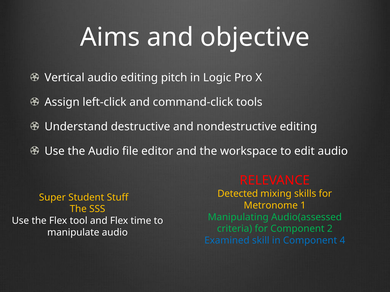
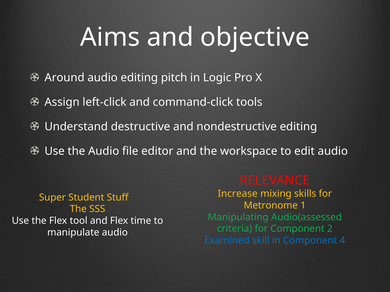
Vertical: Vertical -> Around
Detected: Detected -> Increase
